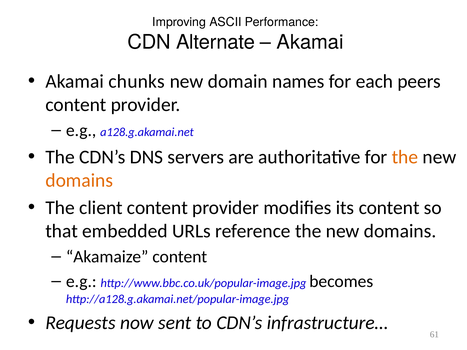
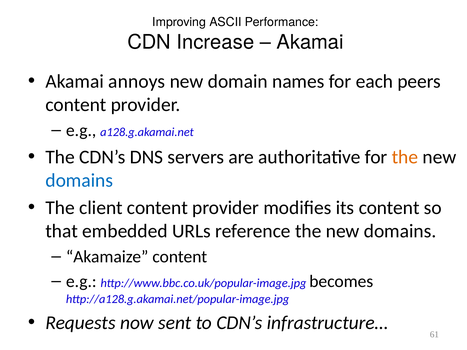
Alternate: Alternate -> Increase
chunks: chunks -> annoys
domains at (79, 180) colour: orange -> blue
